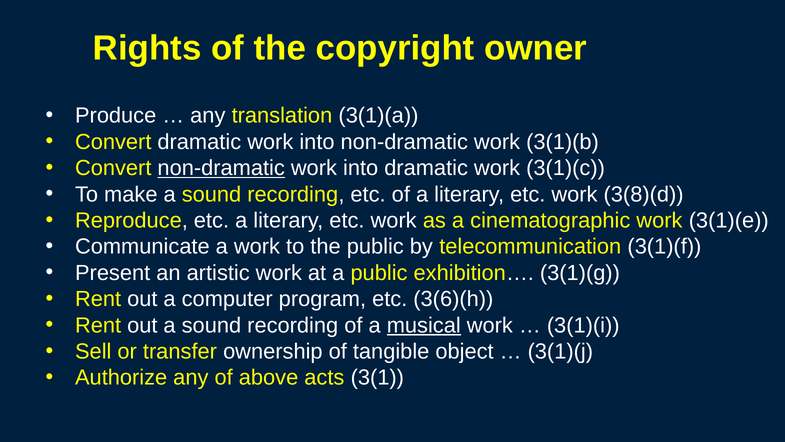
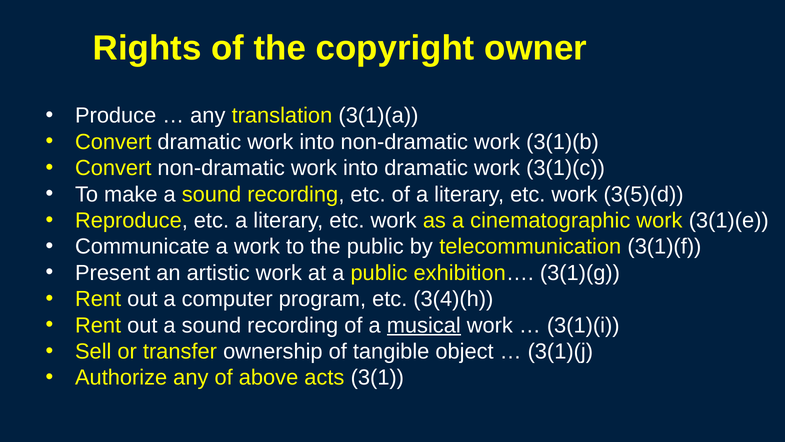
non-dramatic at (221, 168) underline: present -> none
3(8)(d: 3(8)(d -> 3(5)(d
3(6)(h: 3(6)(h -> 3(4)(h
